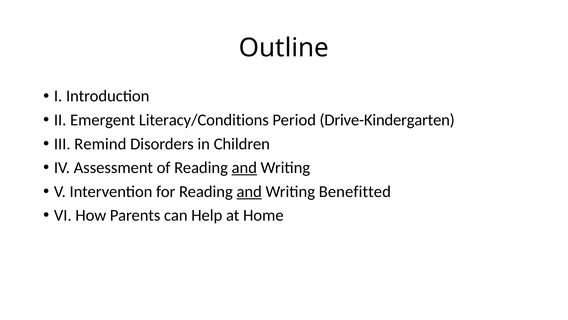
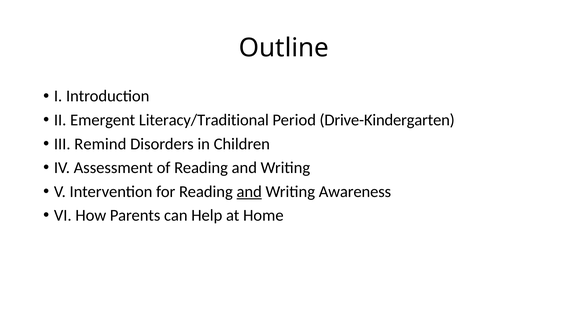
Literacy/Conditions: Literacy/Conditions -> Literacy/Traditional
and at (244, 167) underline: present -> none
Benefitted: Benefitted -> Awareness
